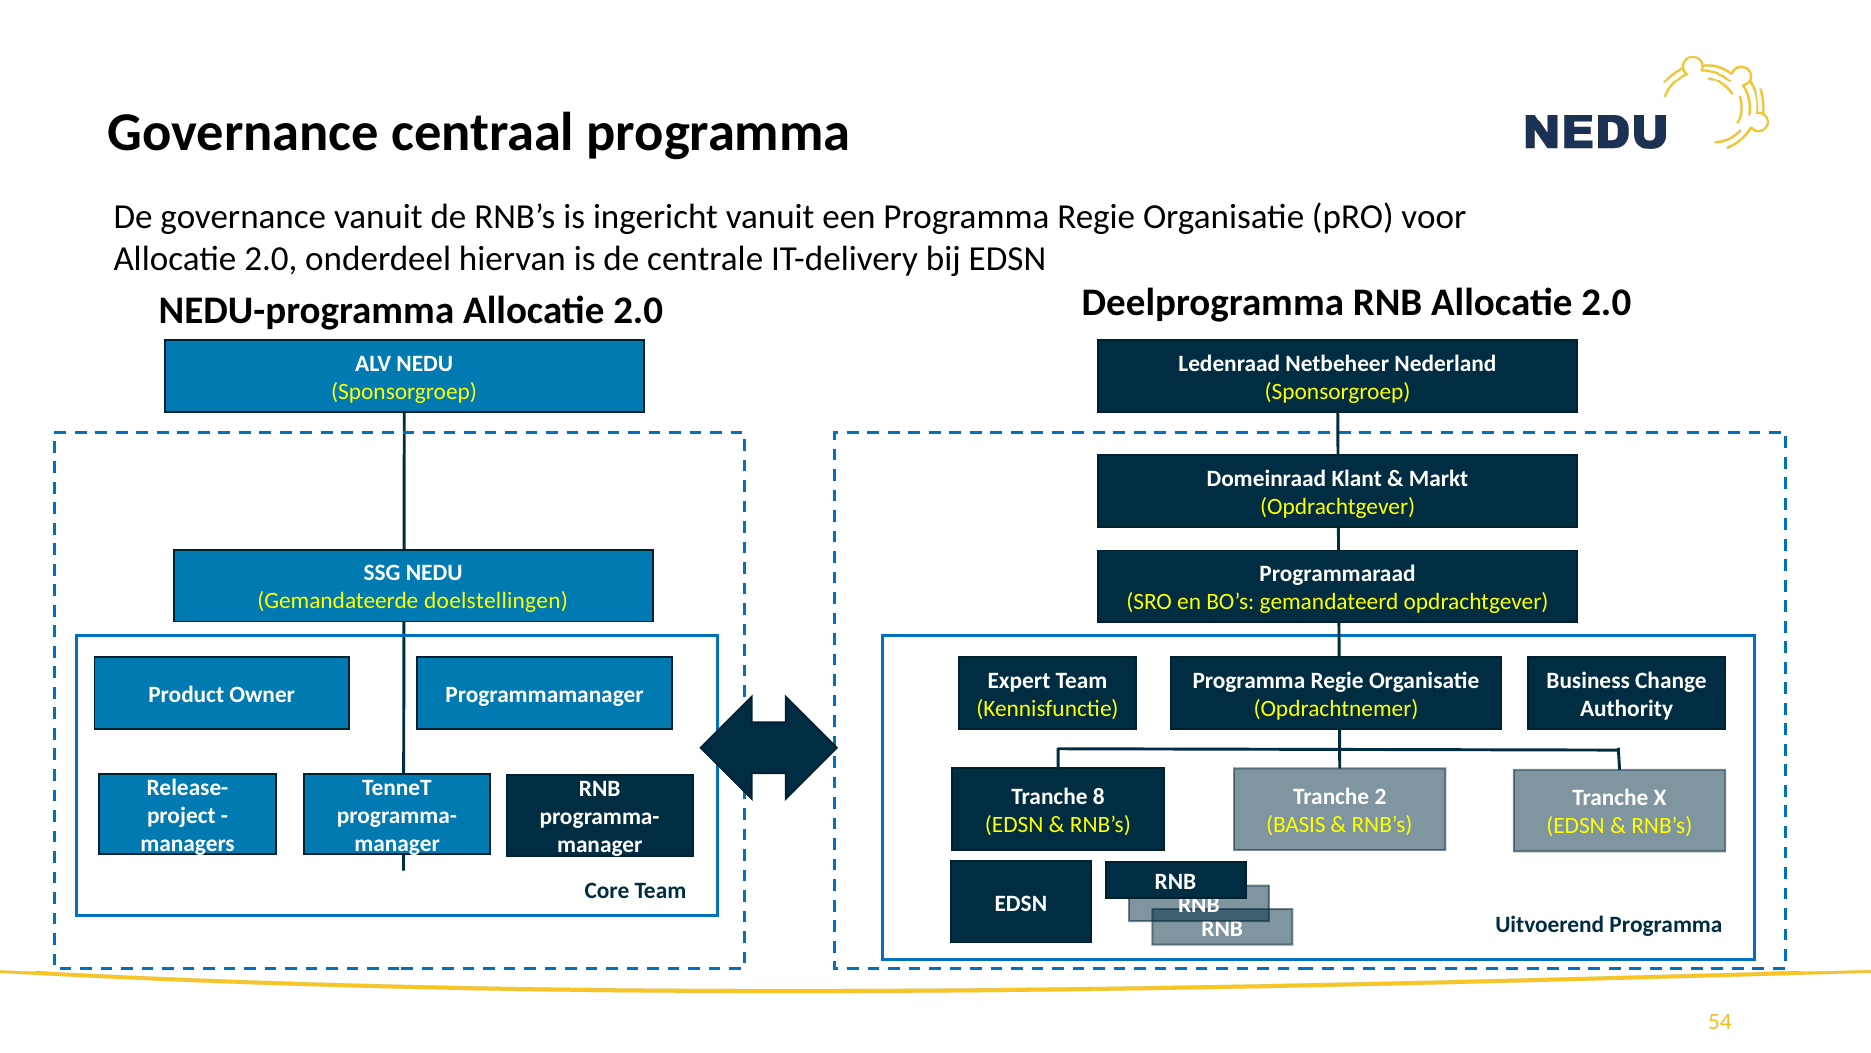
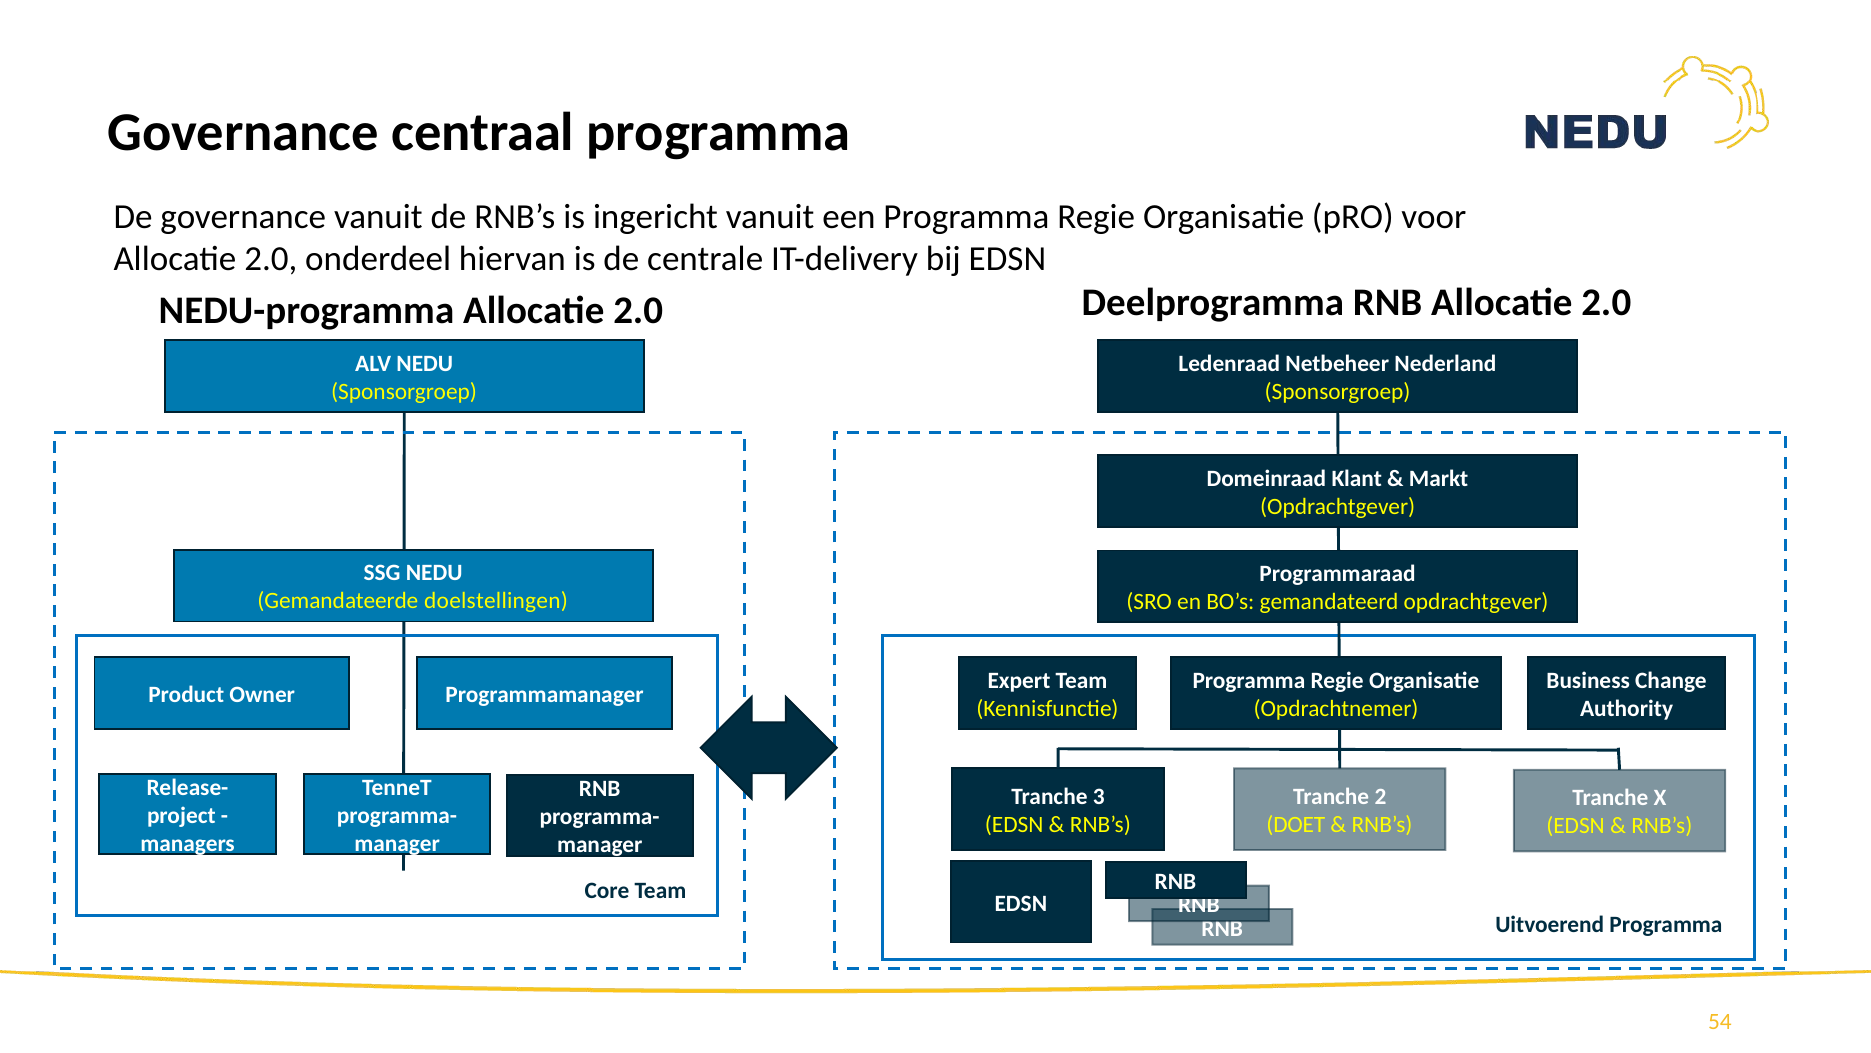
8: 8 -> 3
BASIS: BASIS -> DOET
